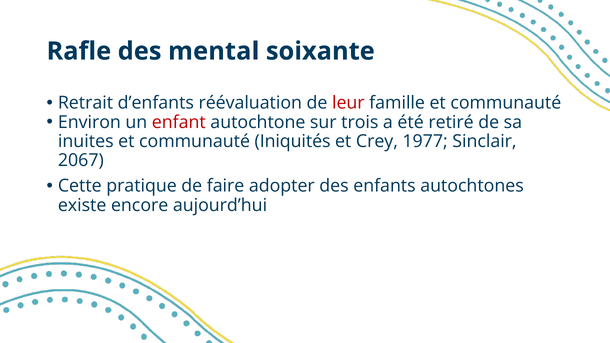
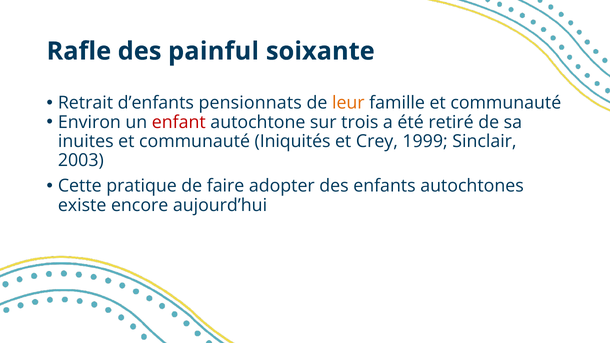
mental: mental -> painful
réévaluation: réévaluation -> pensionnats
leur colour: red -> orange
1977: 1977 -> 1999
2067: 2067 -> 2003
